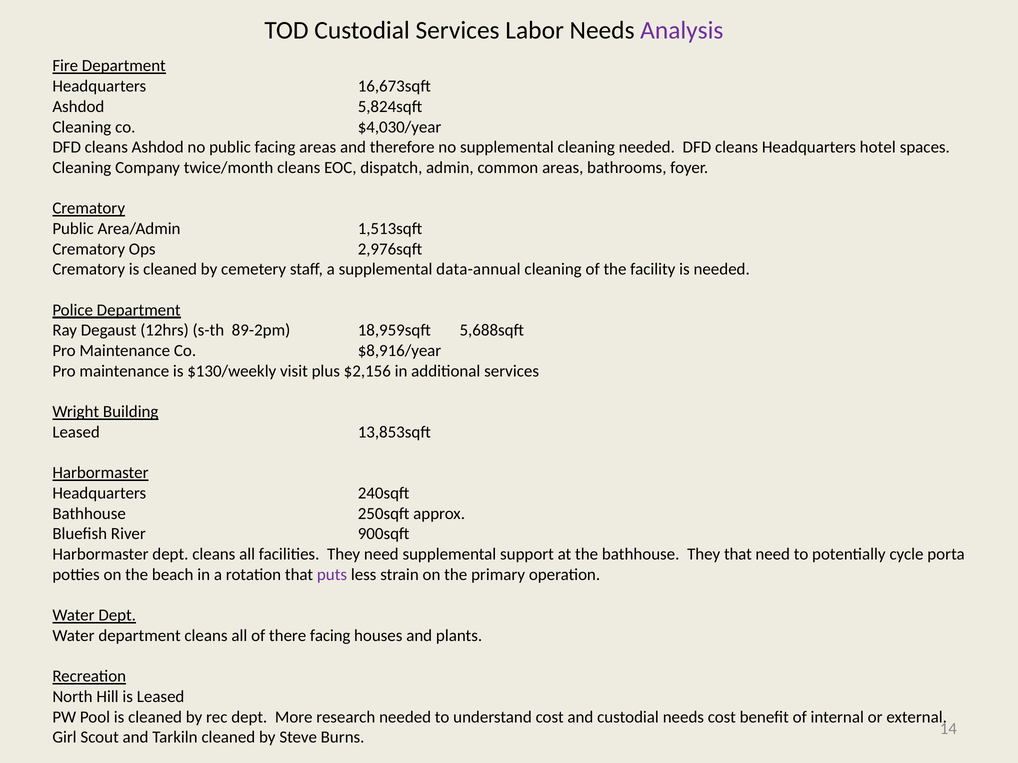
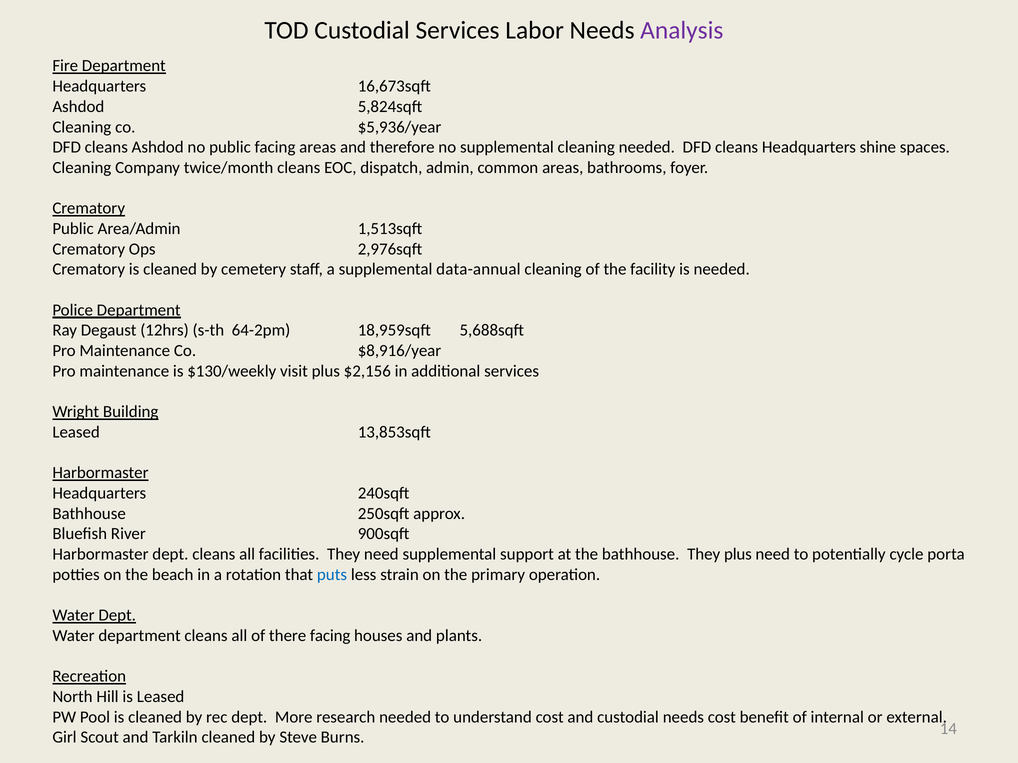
$4,030/year: $4,030/year -> $5,936/year
hotel: hotel -> shine
89-2pm: 89-2pm -> 64-2pm
They that: that -> plus
puts colour: purple -> blue
